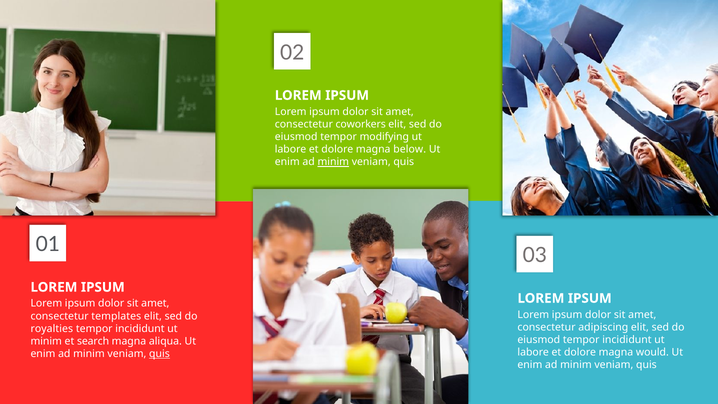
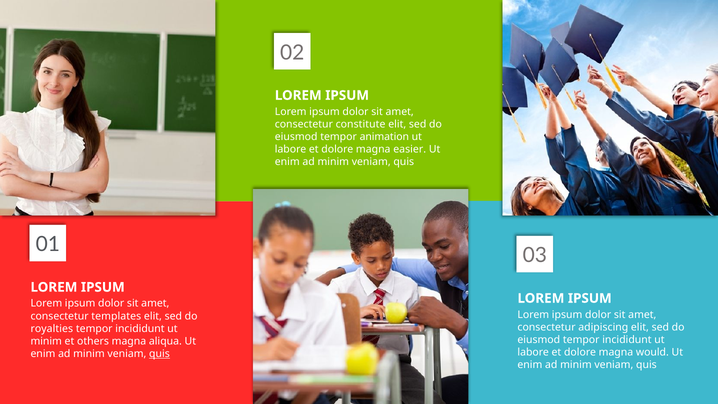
coworkers: coworkers -> constitute
modifying: modifying -> animation
below: below -> easier
minim at (333, 162) underline: present -> none
search: search -> others
